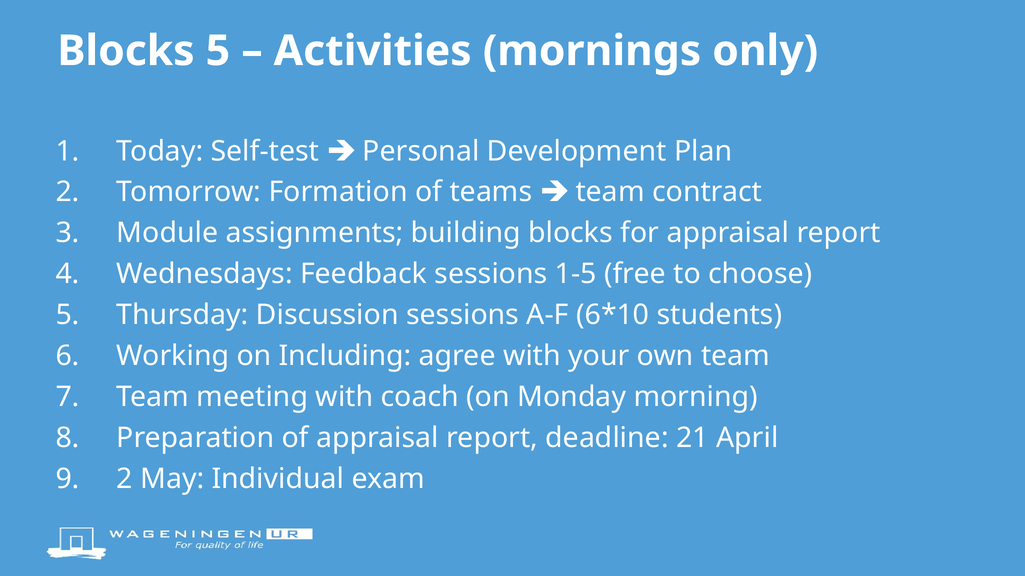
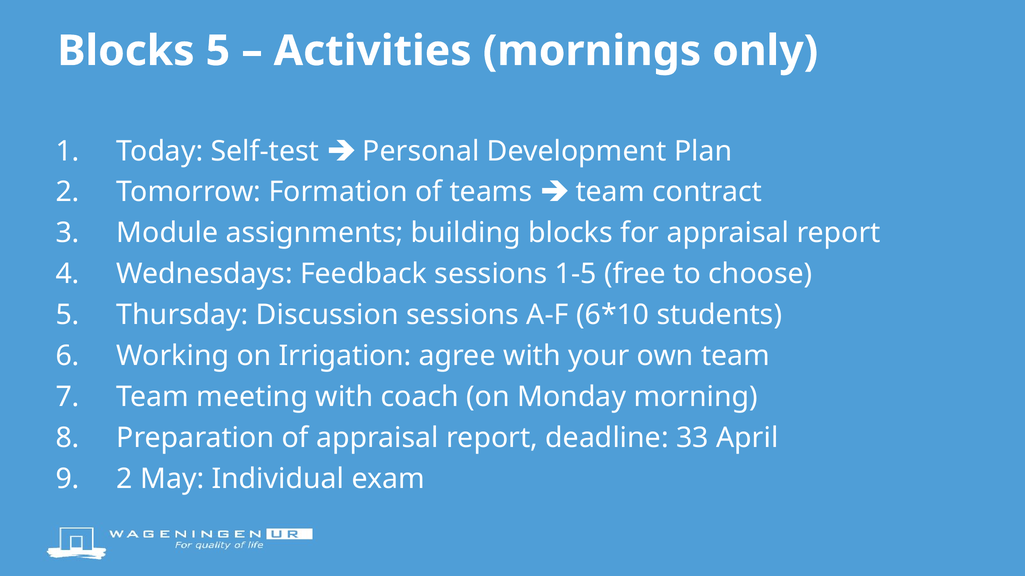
Including: Including -> Irrigation
21: 21 -> 33
